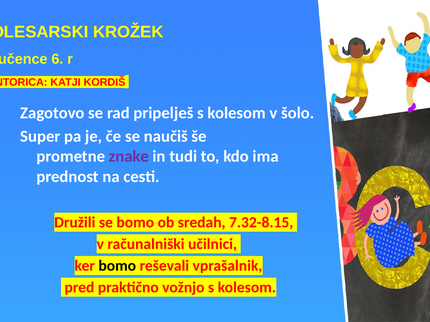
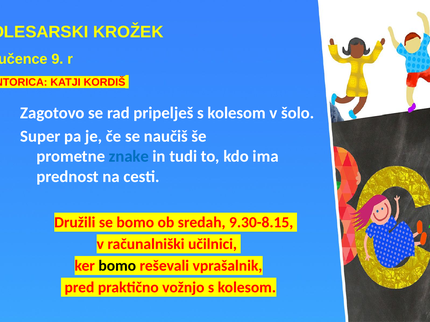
6: 6 -> 9
znake colour: purple -> blue
7.32-8.15: 7.32-8.15 -> 9.30-8.15
